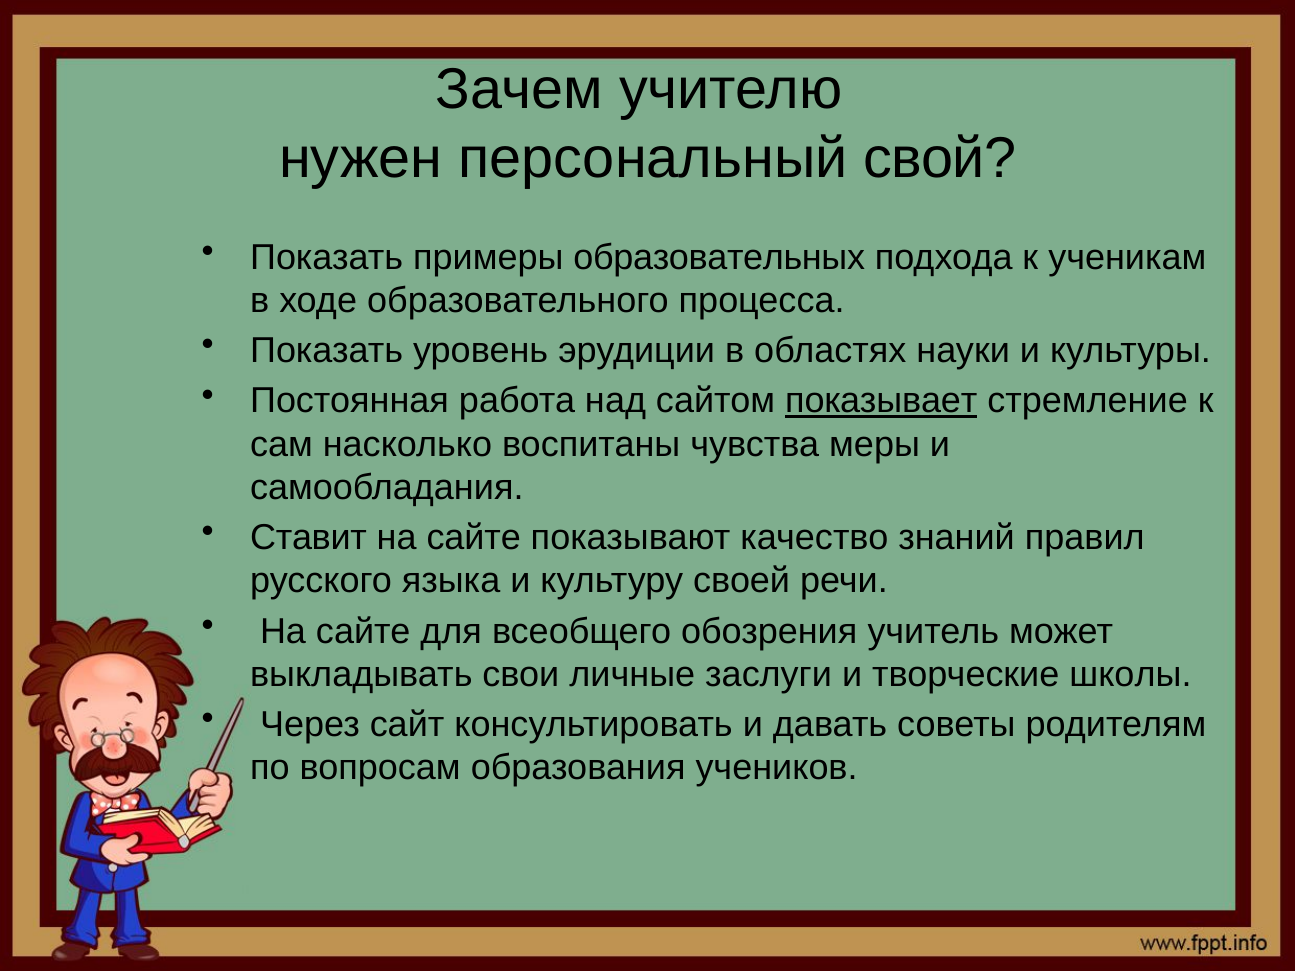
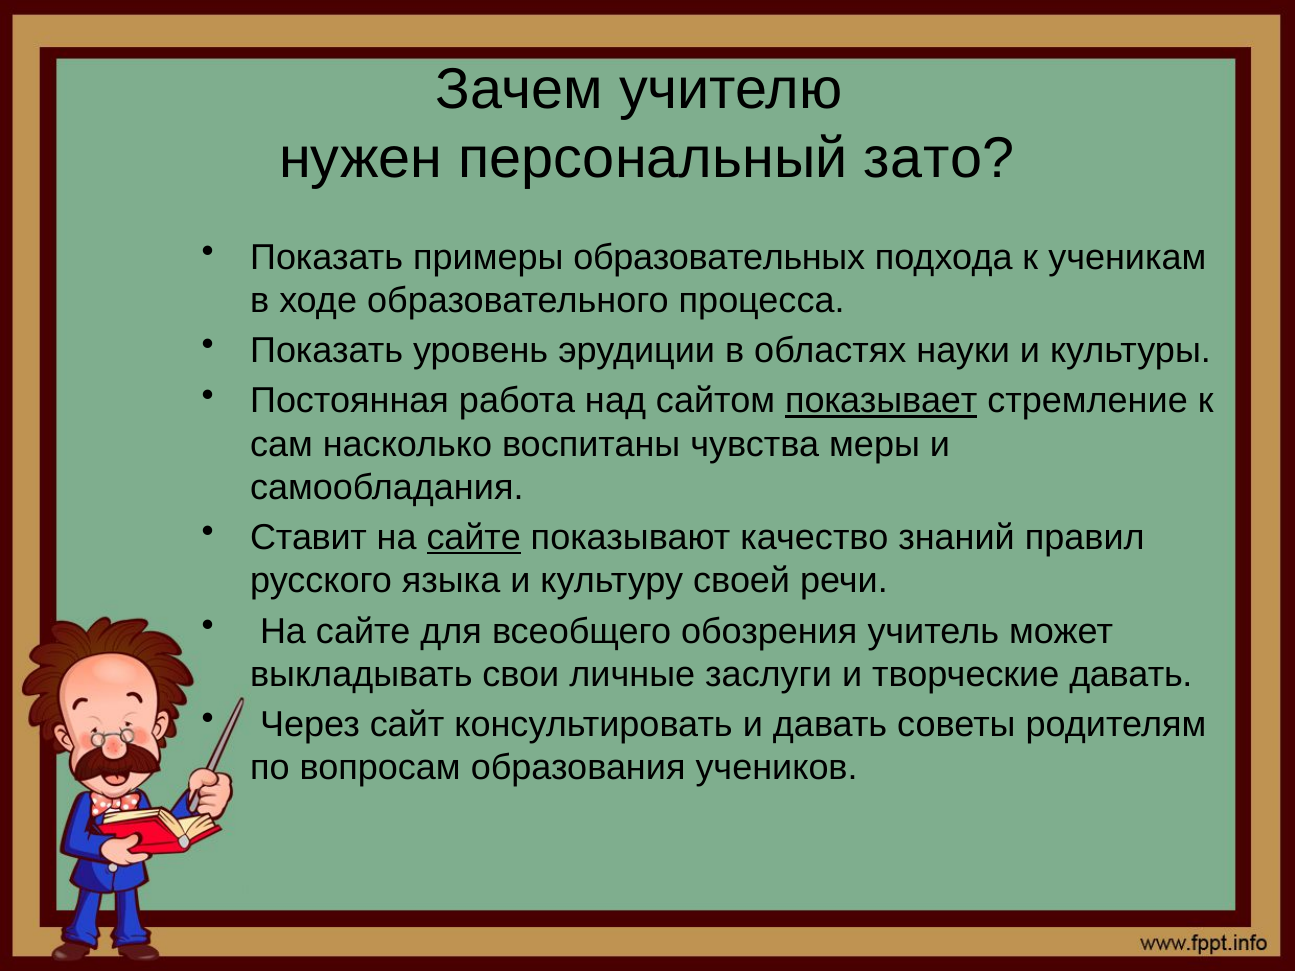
свой: свой -> зато
сайте at (474, 538) underline: none -> present
творческие школы: школы -> давать
